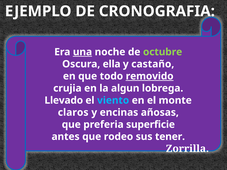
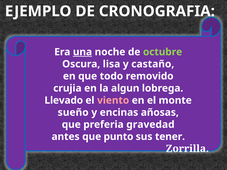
ella: ella -> lisa
removido underline: present -> none
viento colour: light blue -> pink
claros: claros -> sueño
superficie: superficie -> gravedad
rodeo: rodeo -> punto
